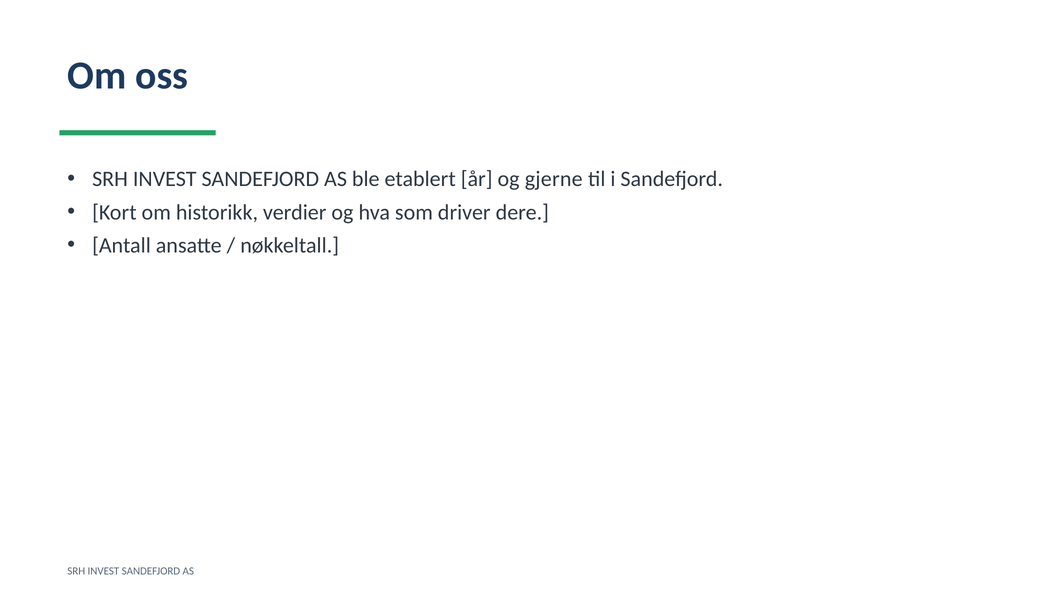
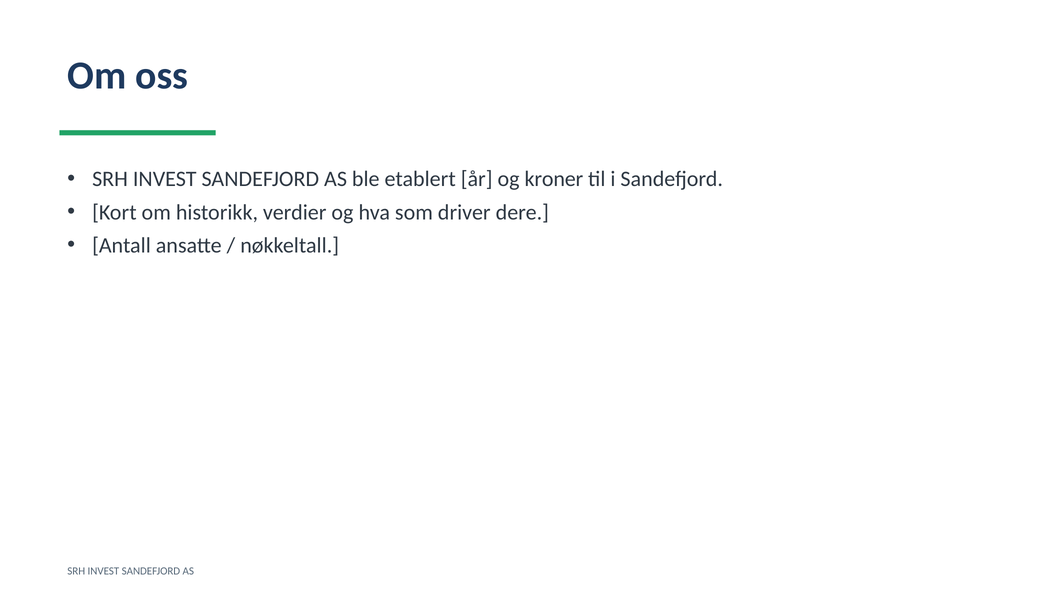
gjerne: gjerne -> kroner
